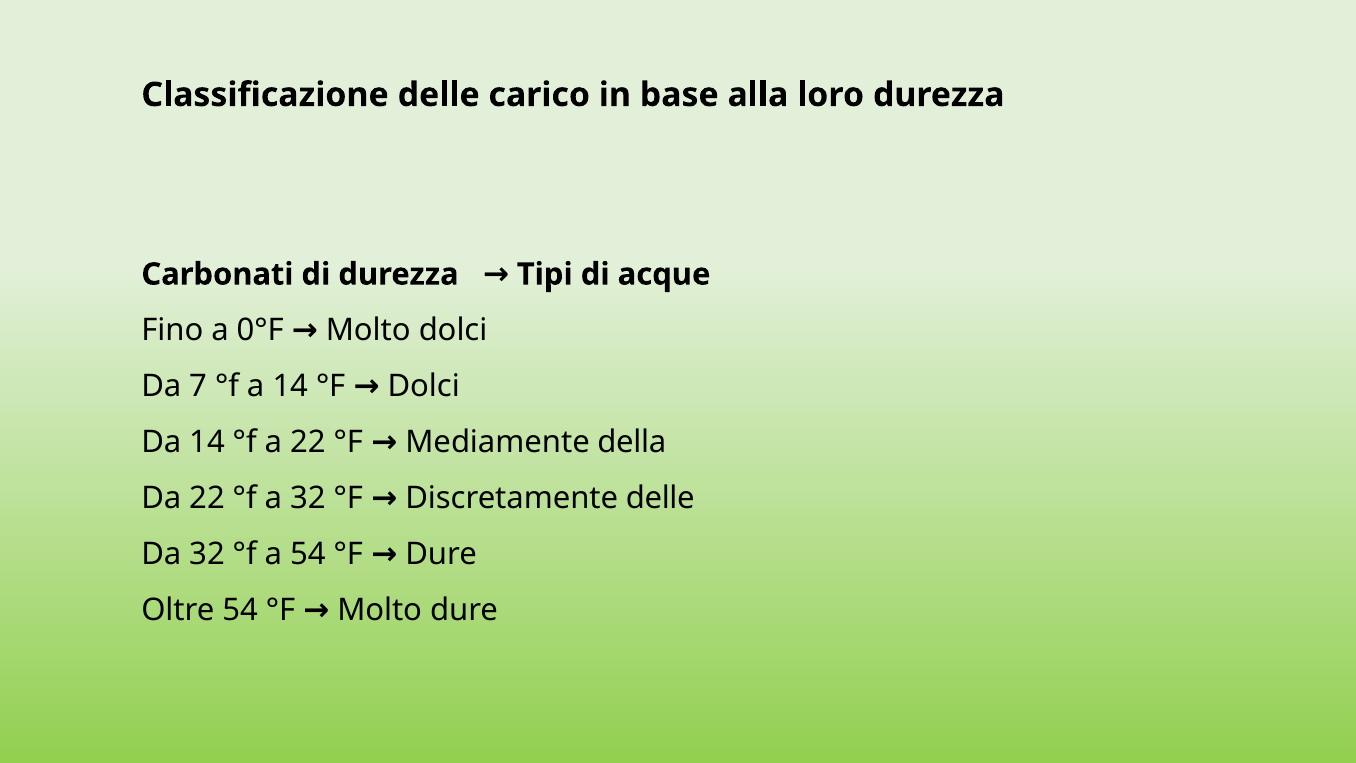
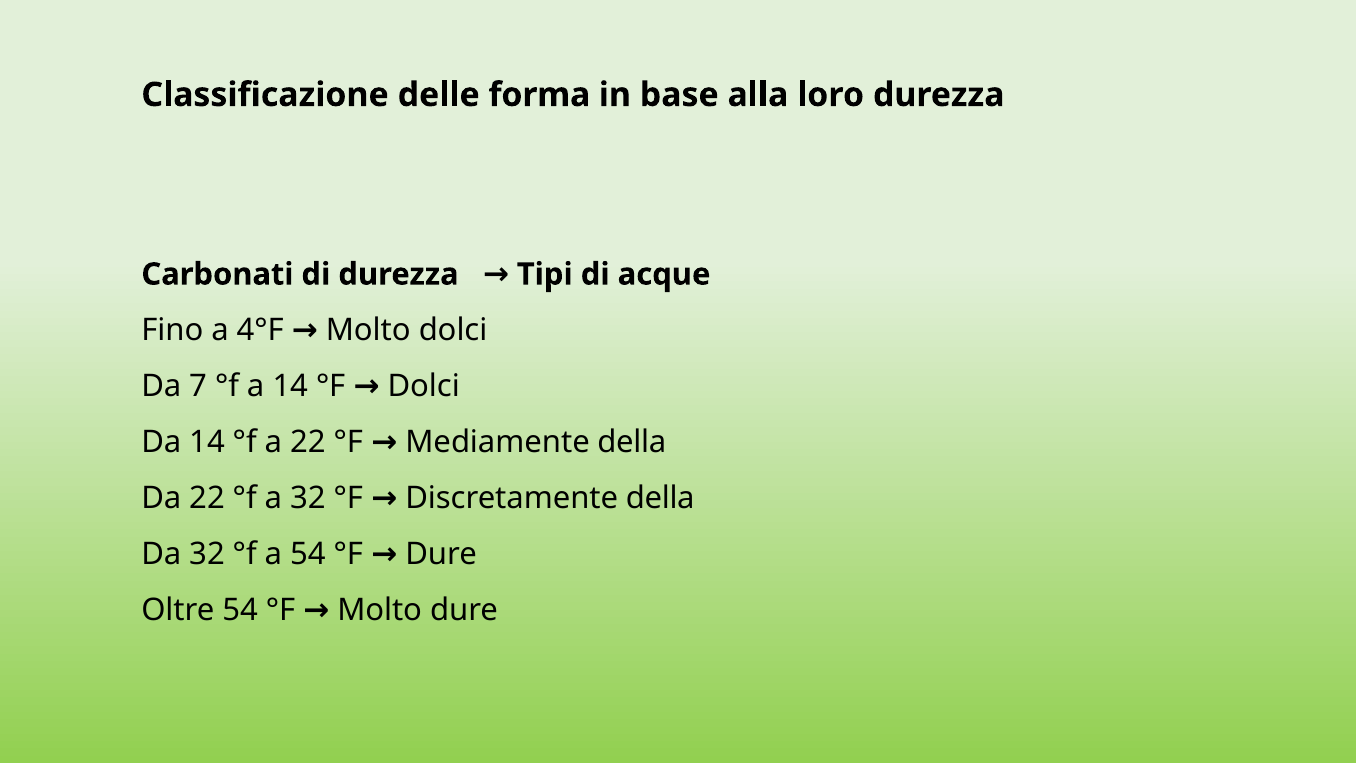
carico: carico -> forma
0°F: 0°F -> 4°F
Discretamente delle: delle -> della
